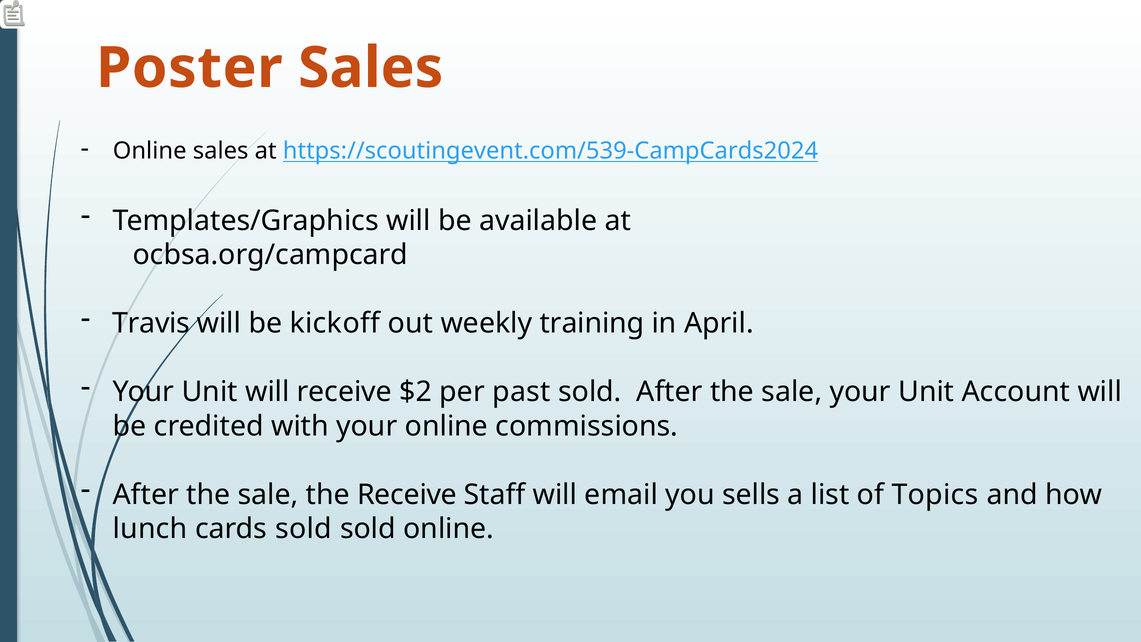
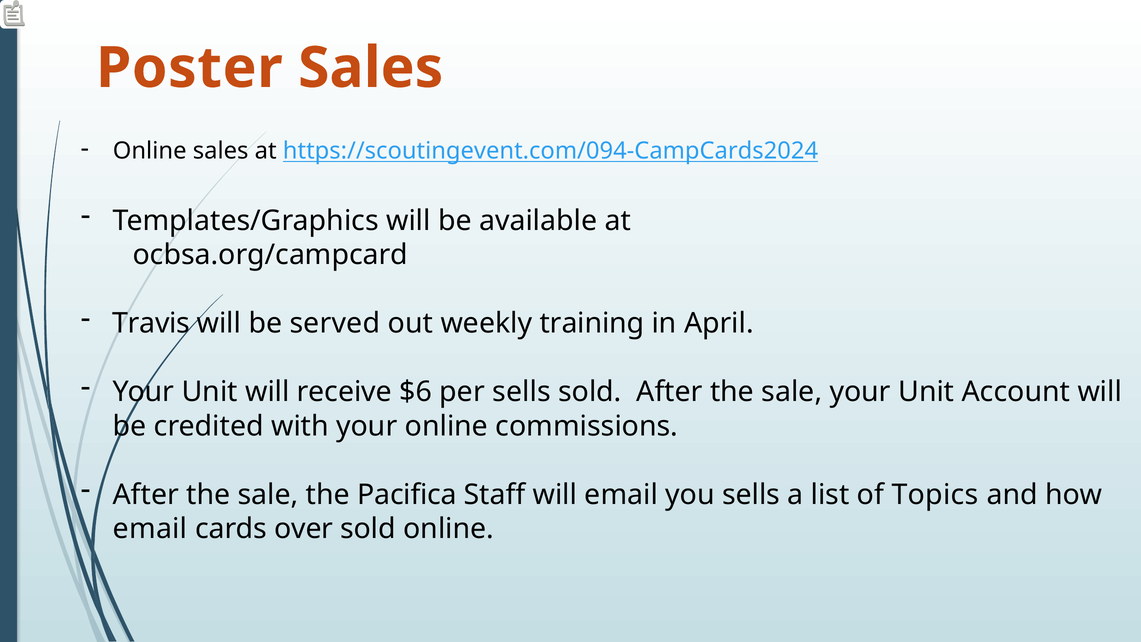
https://scoutingevent.com/539-CampCards2024: https://scoutingevent.com/539-CampCards2024 -> https://scoutingevent.com/094-CampCards2024
kickoff: kickoff -> served
$2: $2 -> $6
per past: past -> sells
the Receive: Receive -> Pacifica
lunch at (150, 529): lunch -> email
cards sold: sold -> over
